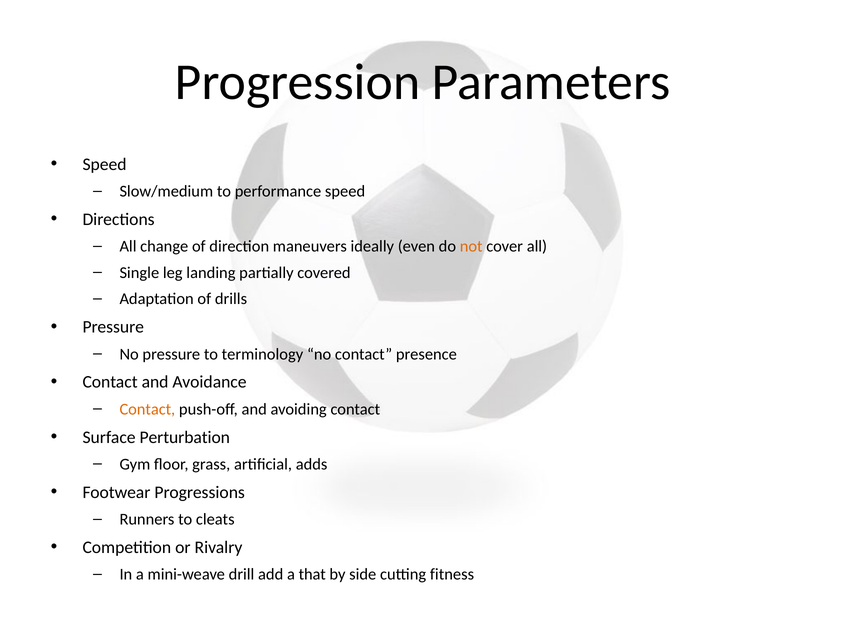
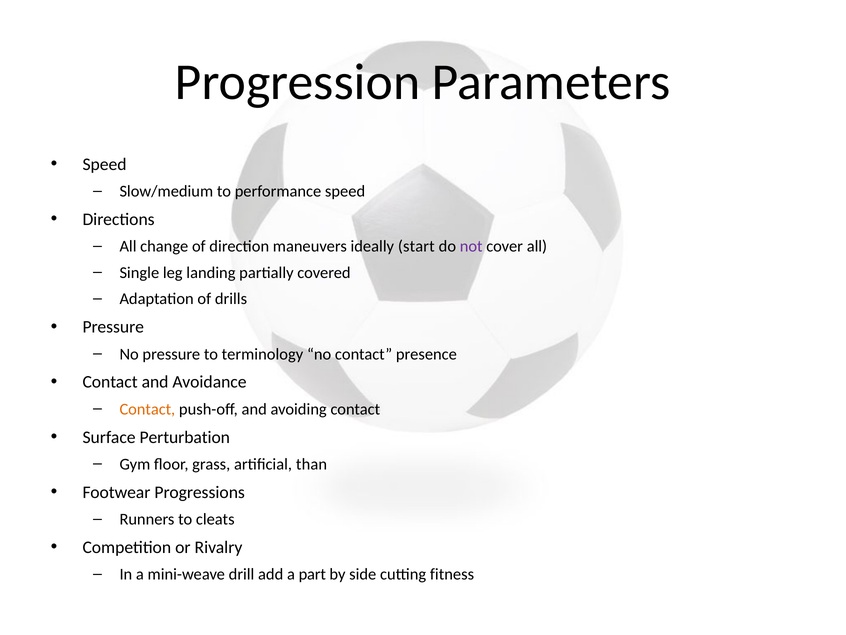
even: even -> start
not colour: orange -> purple
adds: adds -> than
that: that -> part
